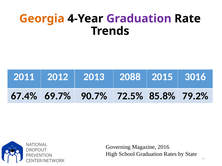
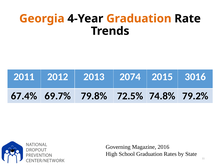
Graduation at (139, 19) colour: purple -> orange
2088: 2088 -> 2074
90.7%: 90.7% -> 79.8%
85.8%: 85.8% -> 74.8%
